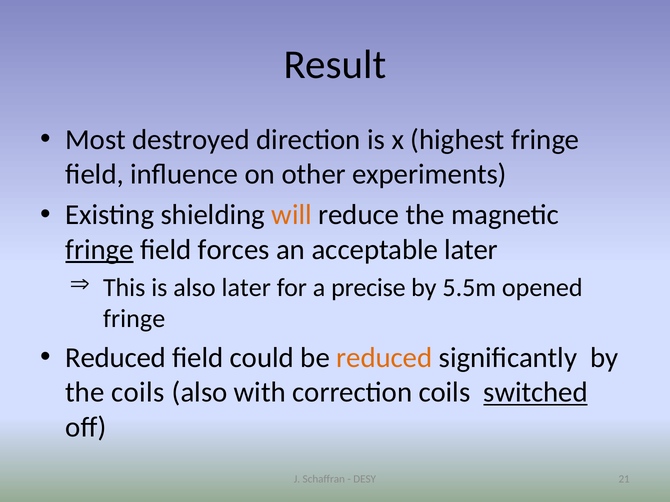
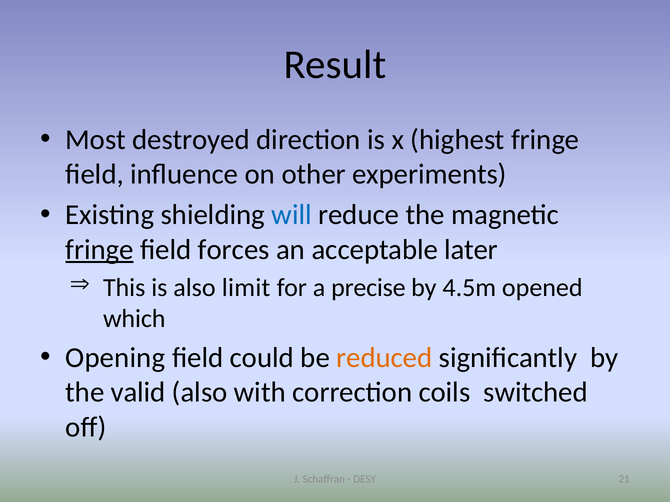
will colour: orange -> blue
also later: later -> limit
5.5m: 5.5m -> 4.5m
fringe at (134, 319): fringe -> which
Reduced at (116, 358): Reduced -> Opening
the coils: coils -> valid
switched underline: present -> none
